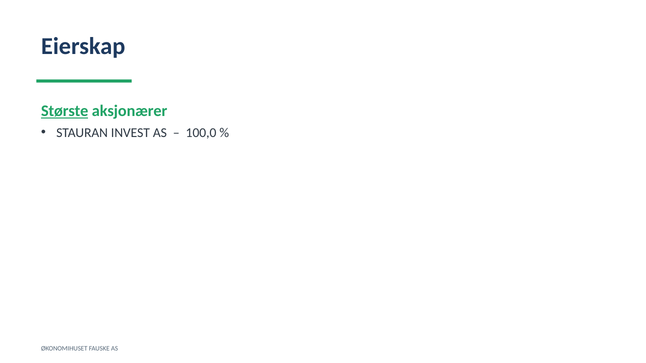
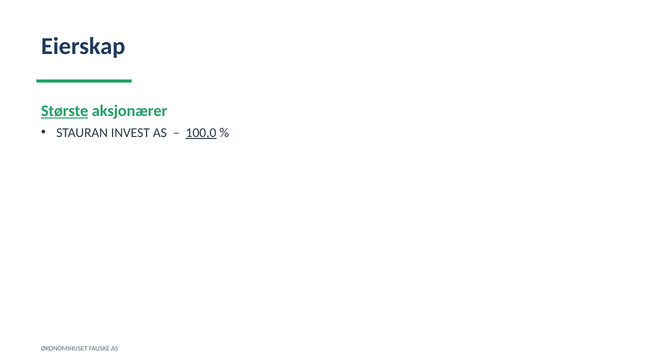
100,0 underline: none -> present
